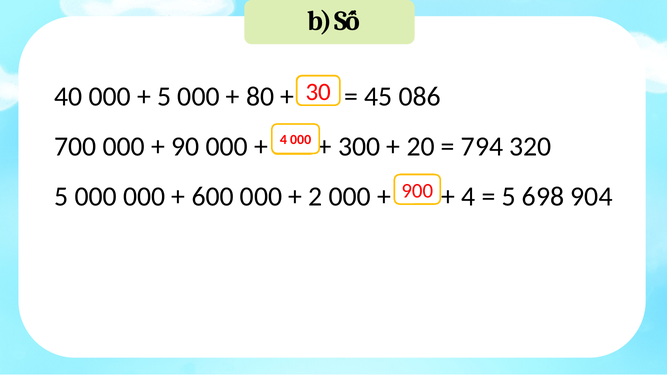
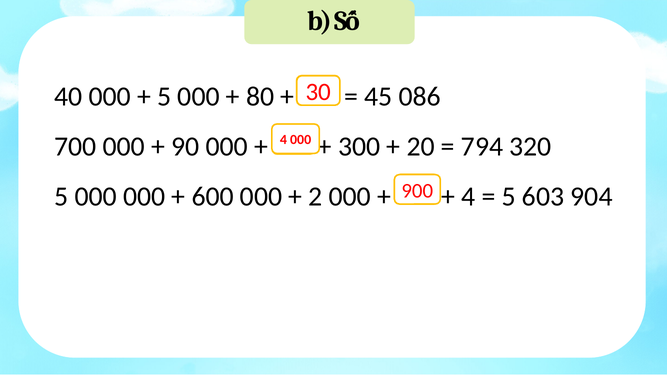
698: 698 -> 603
